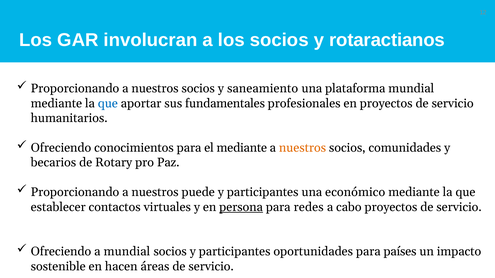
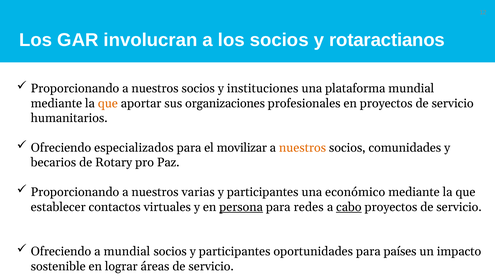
saneamiento: saneamiento -> instituciones
que at (108, 103) colour: blue -> orange
fundamentales: fundamentales -> organizaciones
conocimientos: conocimientos -> especializados
el mediante: mediante -> movilizar
puede: puede -> varias
cabo underline: none -> present
hacen: hacen -> lograr
